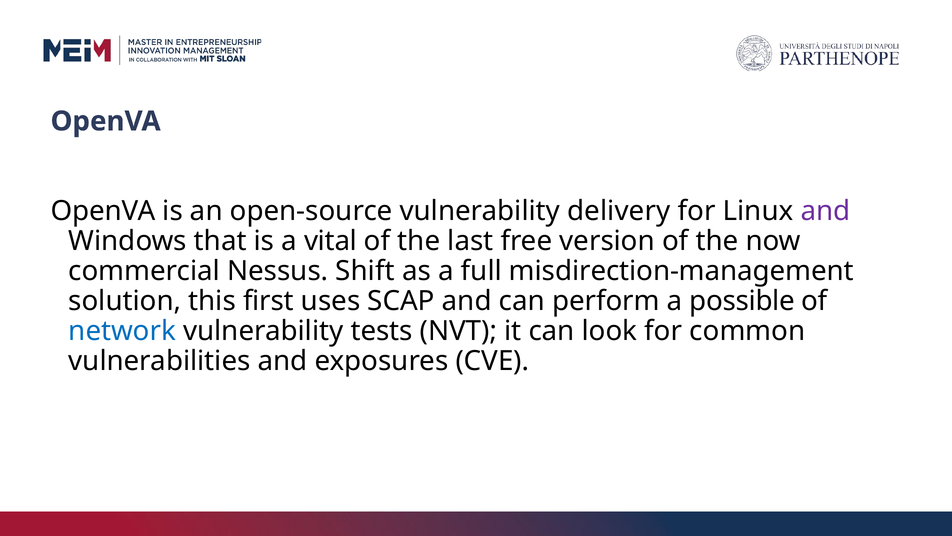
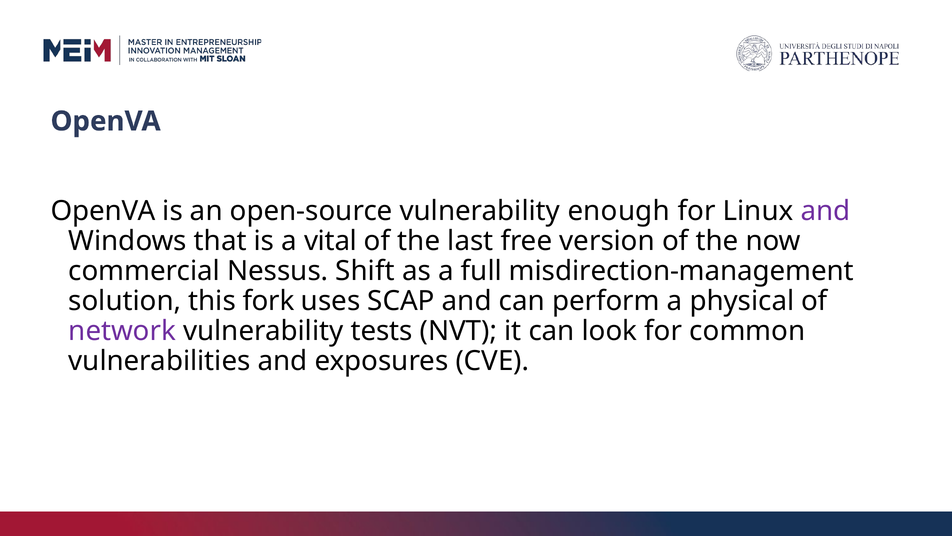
delivery: delivery -> enough
first: first -> fork
possible: possible -> physical
network colour: blue -> purple
